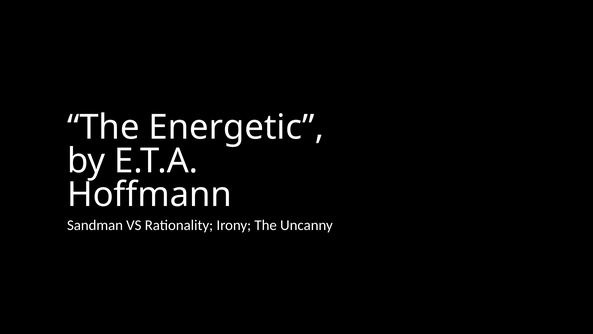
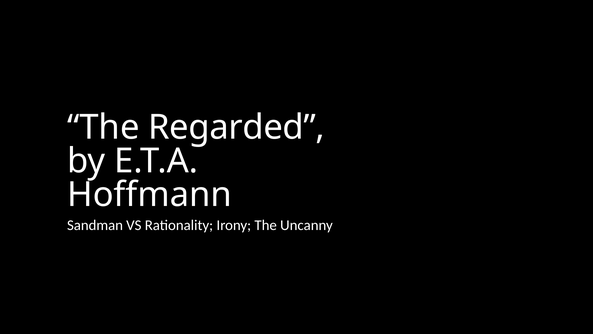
Energetic: Energetic -> Regarded
